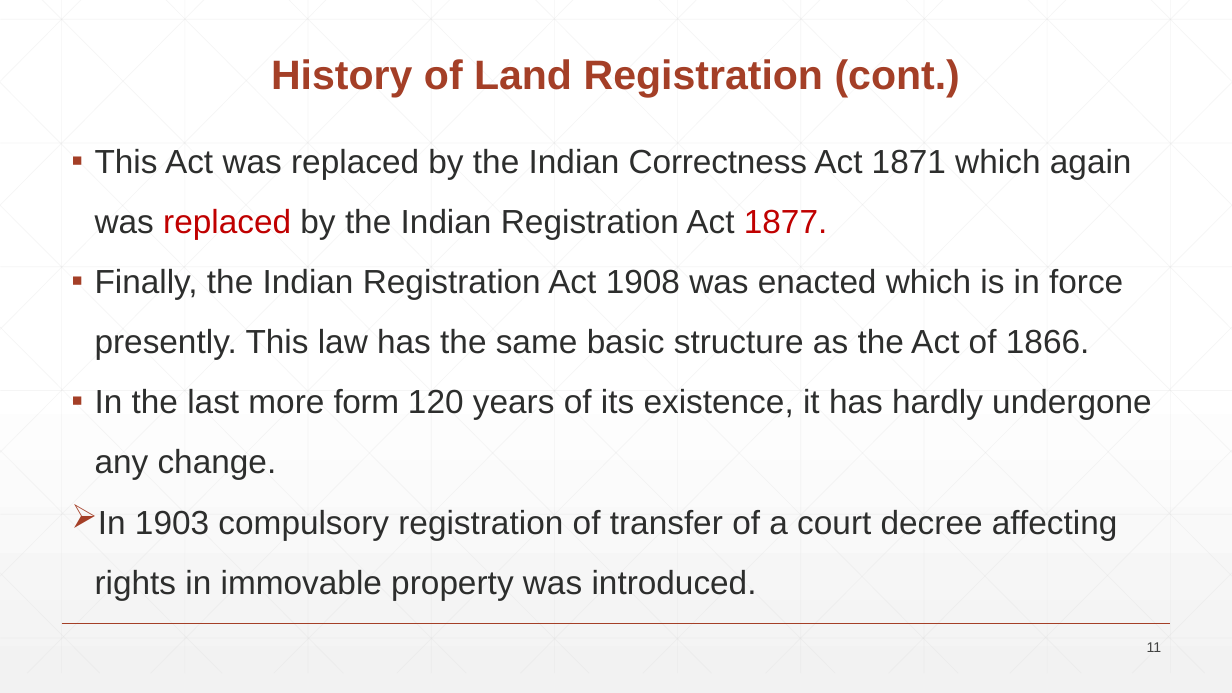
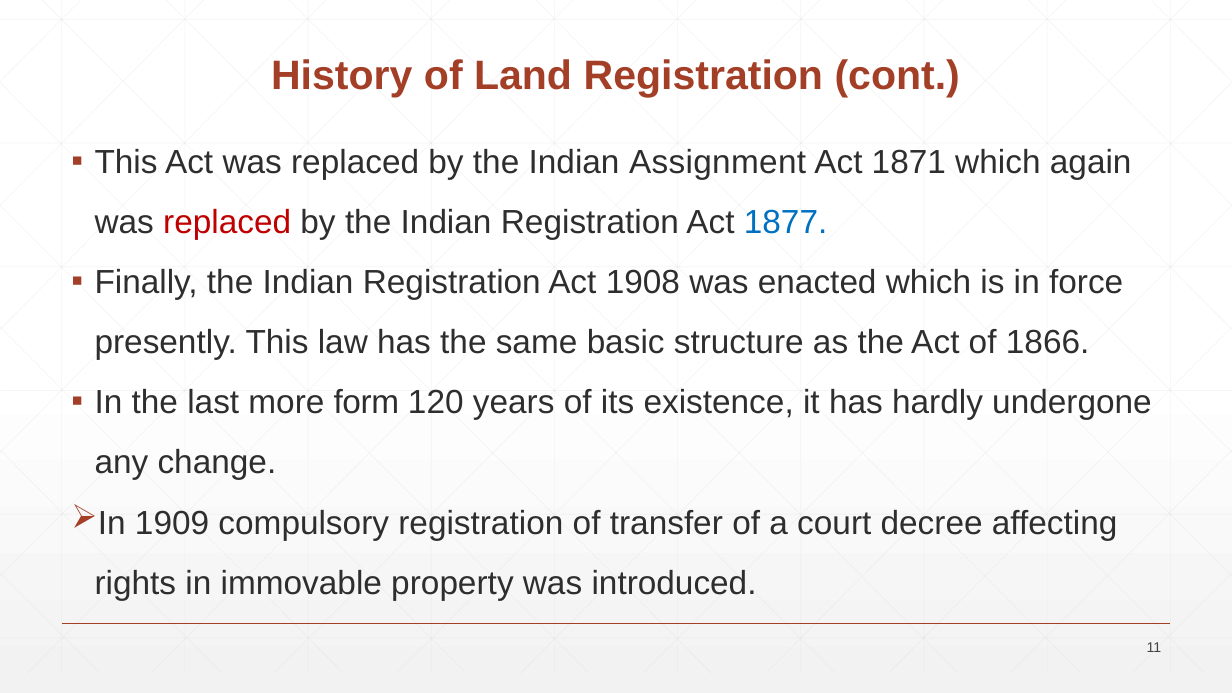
Correctness: Correctness -> Assignment
1877 colour: red -> blue
1903: 1903 -> 1909
